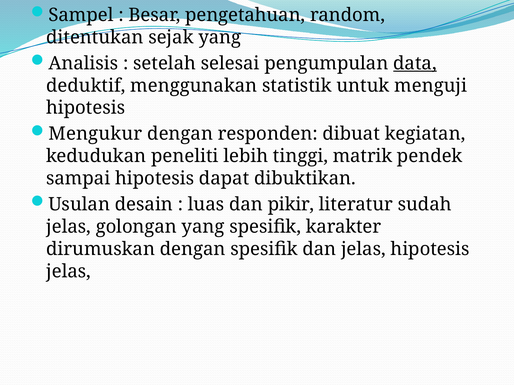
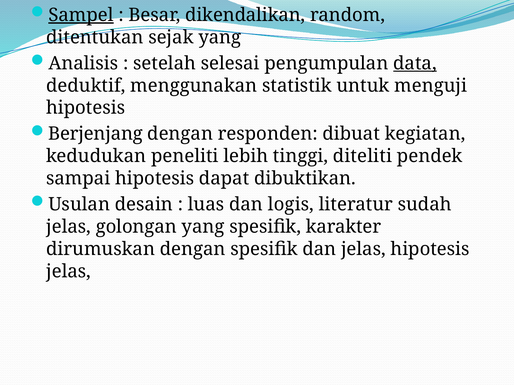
Sampel underline: none -> present
pengetahuan: pengetahuan -> dikendalikan
Mengukur: Mengukur -> Berjenjang
matrik: matrik -> diteliti
pikir: pikir -> logis
